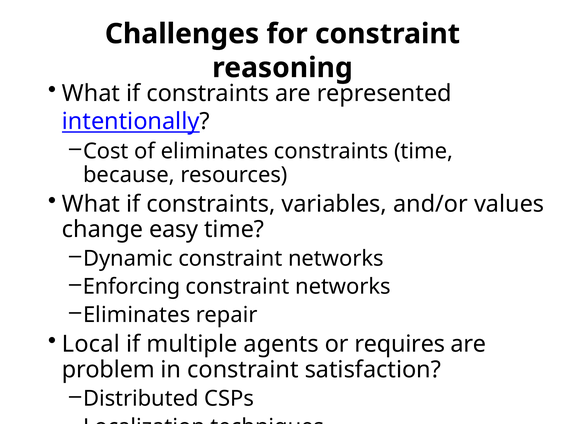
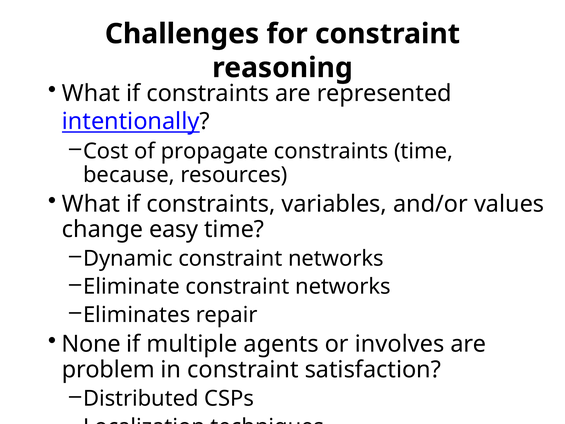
of eliminates: eliminates -> propagate
Enforcing: Enforcing -> Eliminate
Local: Local -> None
requires: requires -> involves
